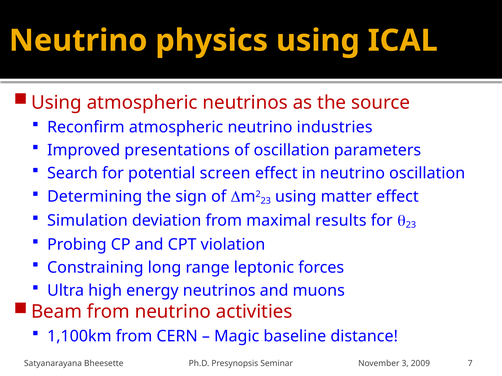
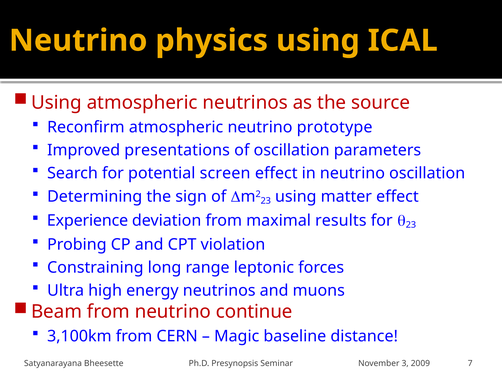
industries: industries -> prototype
Simulation: Simulation -> Experience
activities: activities -> continue
1,100km: 1,100km -> 3,100km
